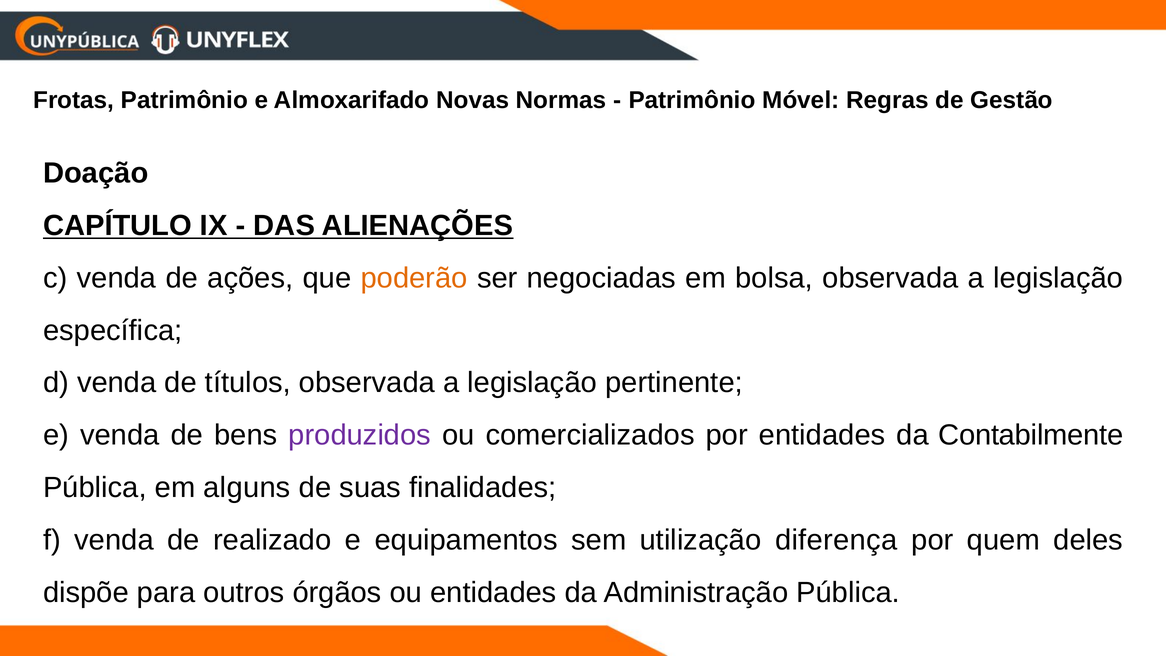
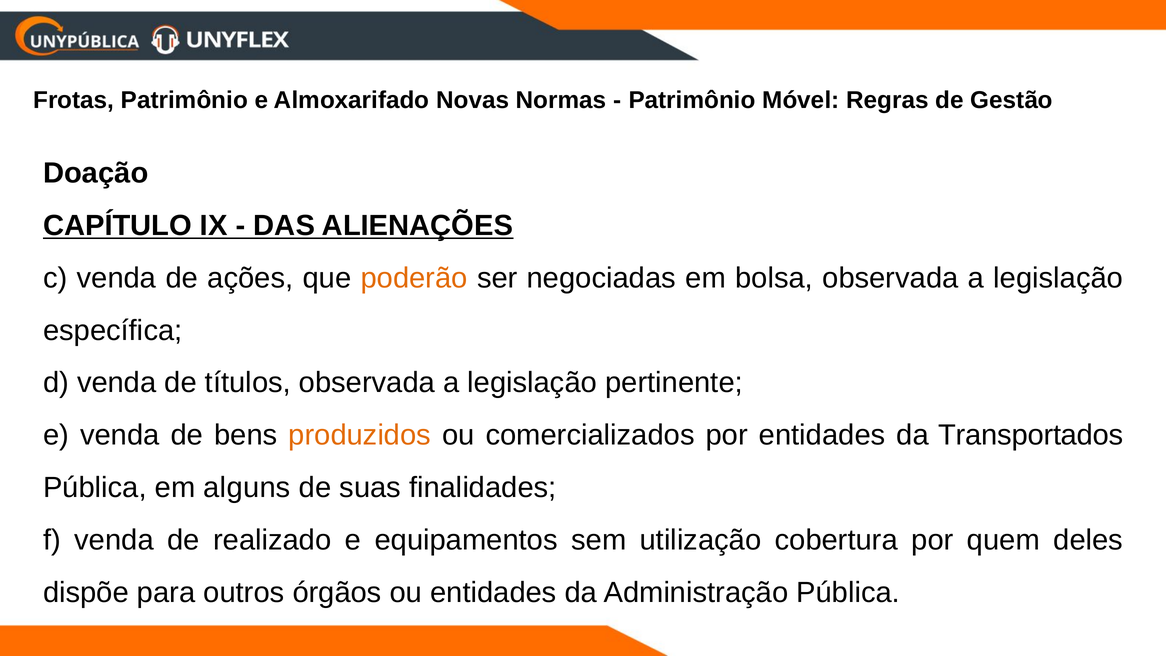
produzidos colour: purple -> orange
Contabilmente: Contabilmente -> Transportados
diferença: diferença -> cobertura
